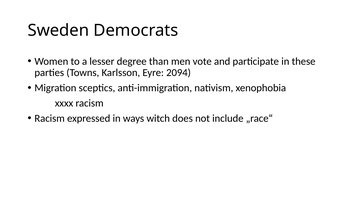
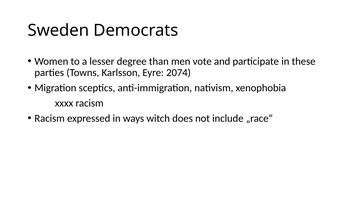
2094: 2094 -> 2074
